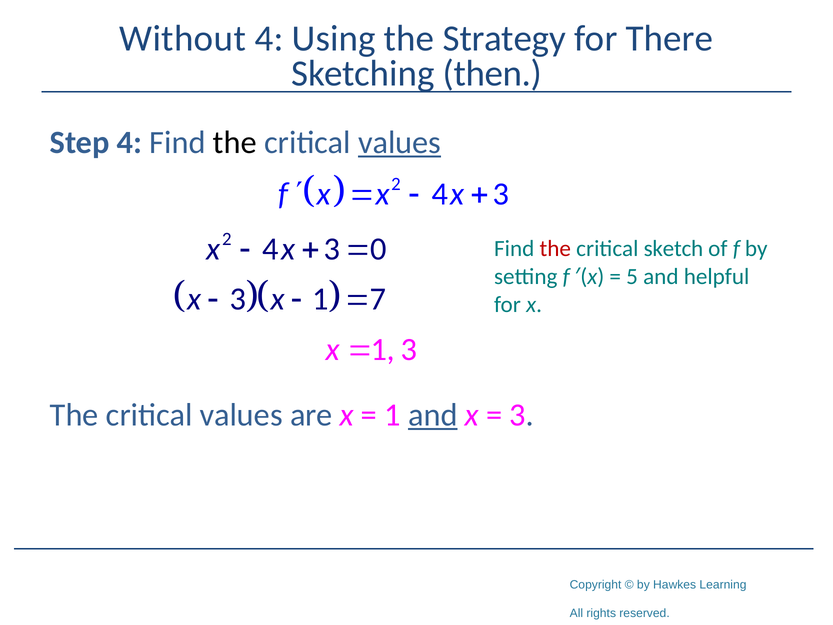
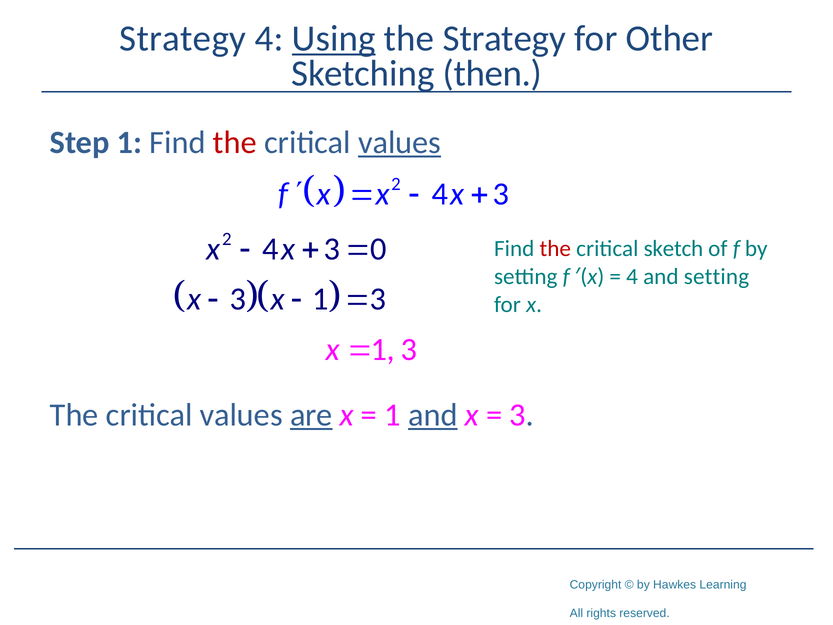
Without at (183, 39): Without -> Strategy
Using underline: none -> present
There: There -> Other
Step 4: 4 -> 1
the at (235, 142) colour: black -> red
5 at (632, 276): 5 -> 4
and helpful: helpful -> setting
1 7: 7 -> 3
are underline: none -> present
